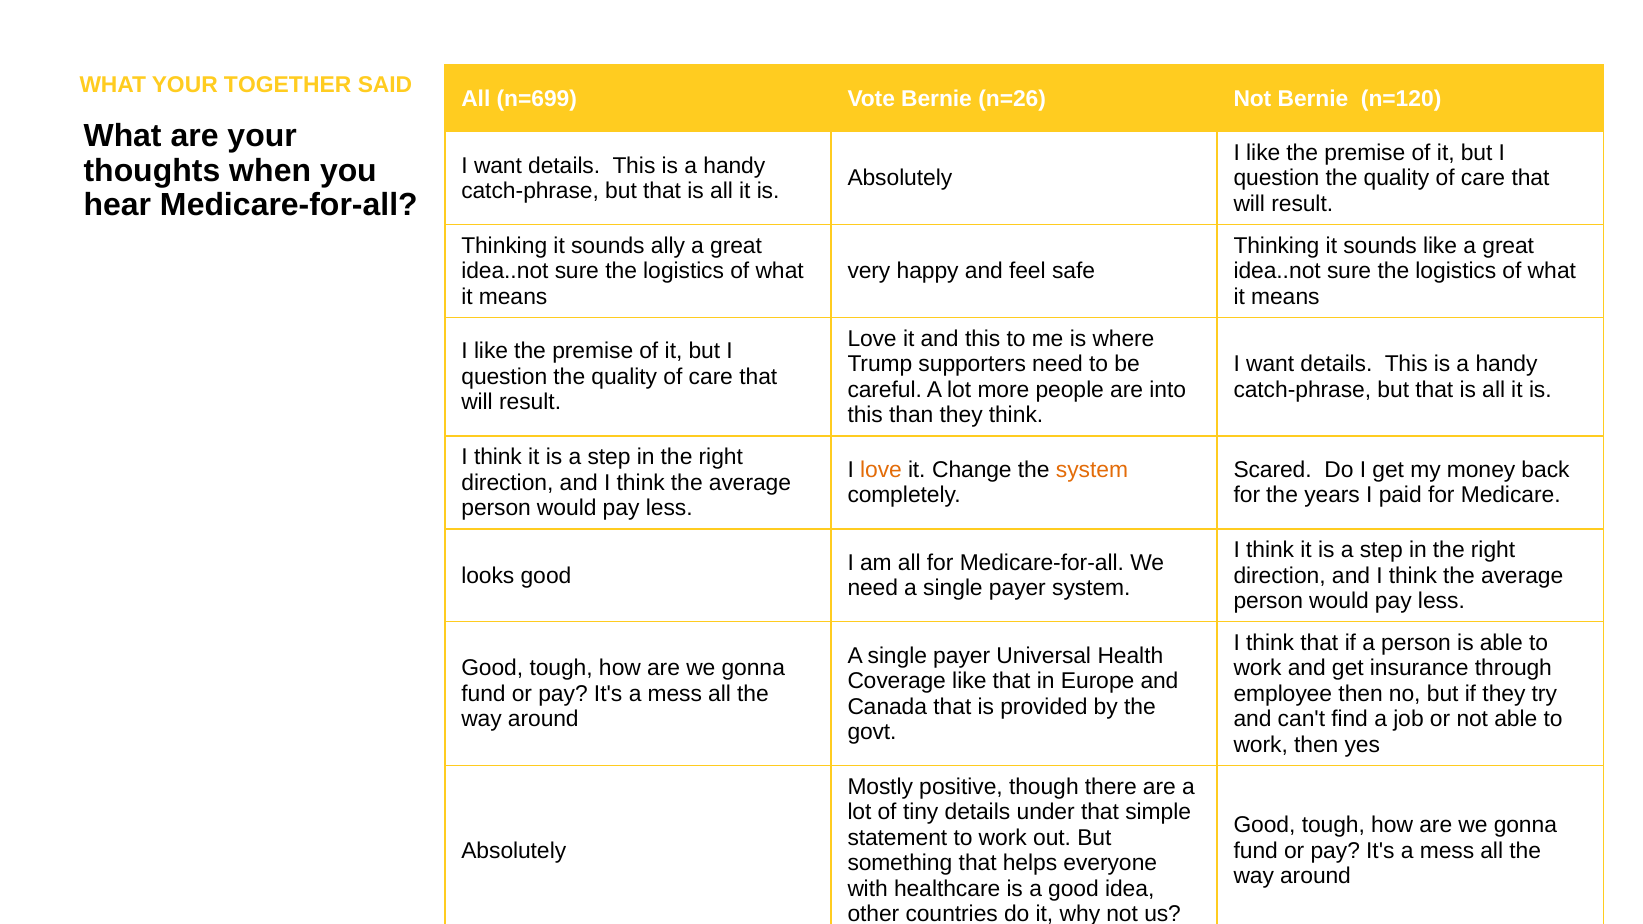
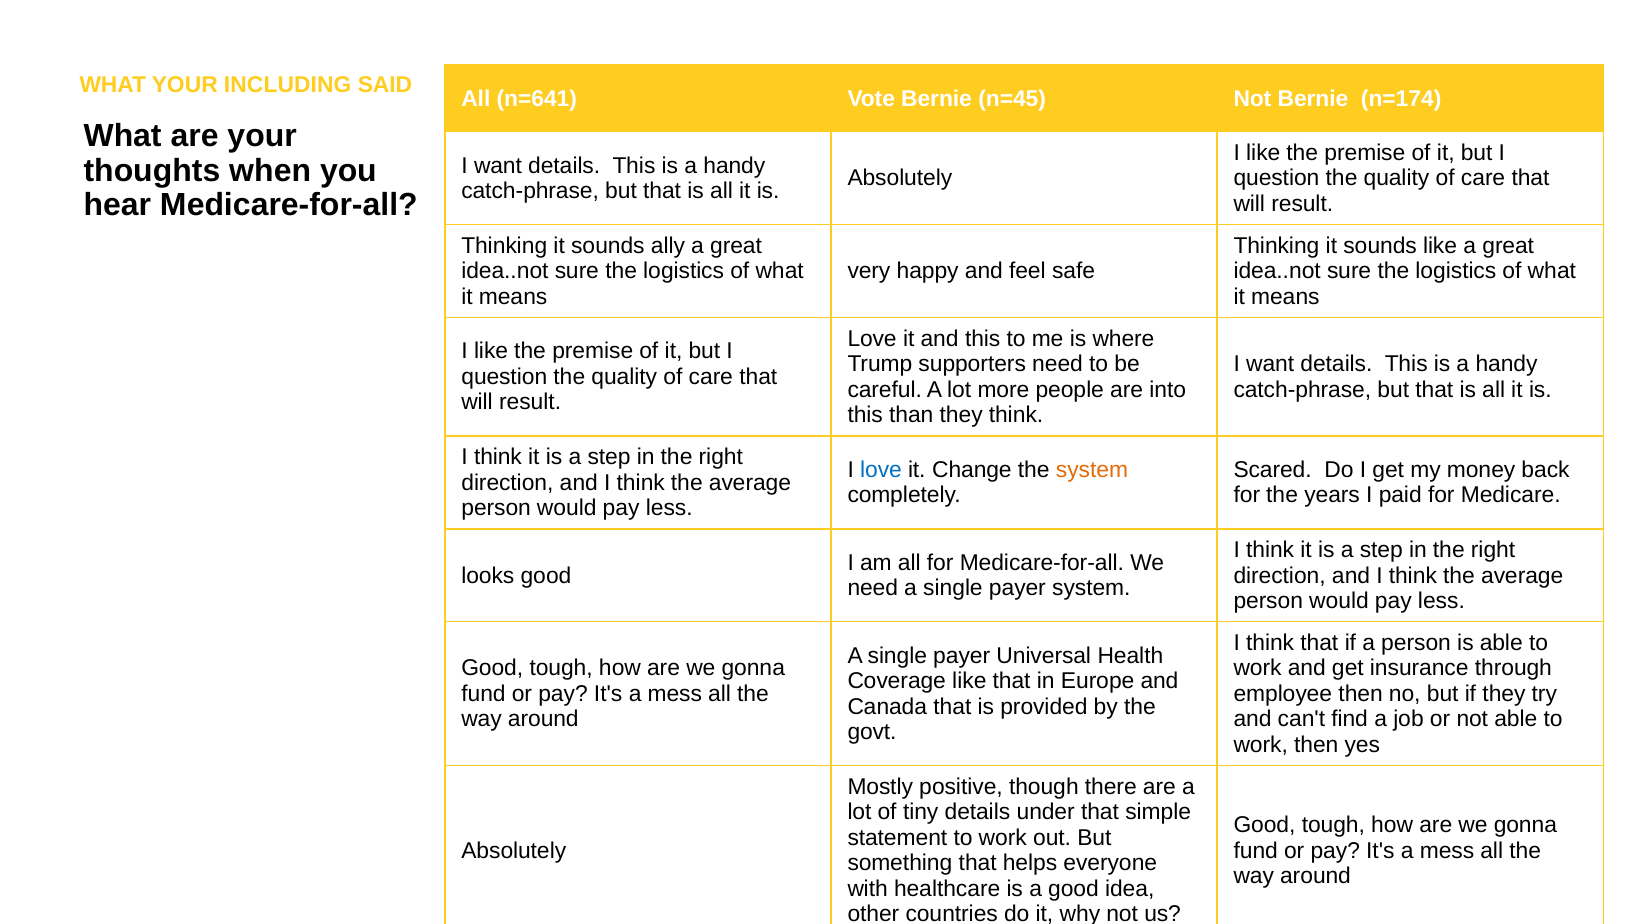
TOGETHER: TOGETHER -> INCLUDING
n=699: n=699 -> n=641
n=26: n=26 -> n=45
n=120: n=120 -> n=174
love at (881, 470) colour: orange -> blue
